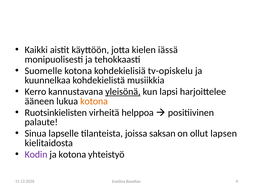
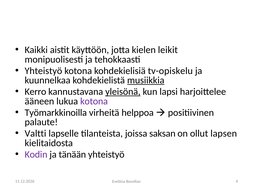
iässä: iässä -> leikit
Suomelle at (43, 71): Suomelle -> Yhteistyö
musiikkia underline: none -> present
kotona at (94, 101) colour: orange -> purple
Ruotsinkielisten: Ruotsinkielisten -> Työmarkkinoilla
Sinua: Sinua -> Valtti
ja kotona: kotona -> tänään
